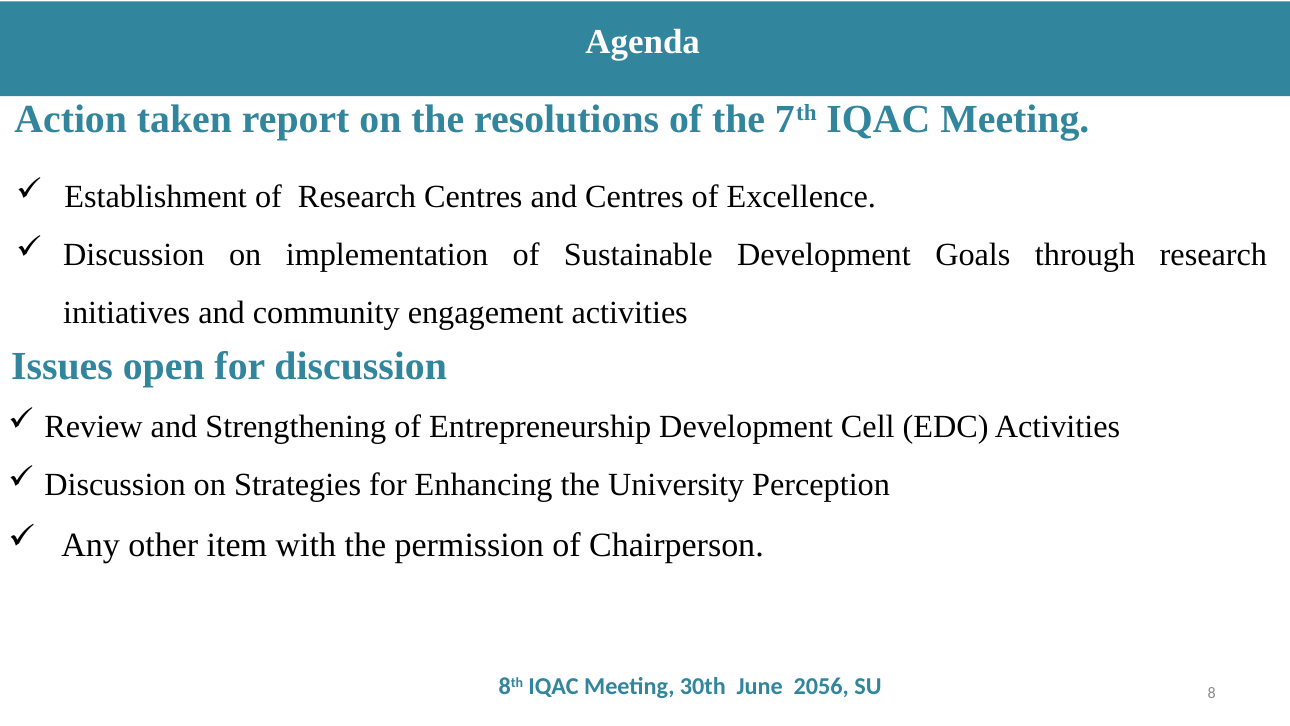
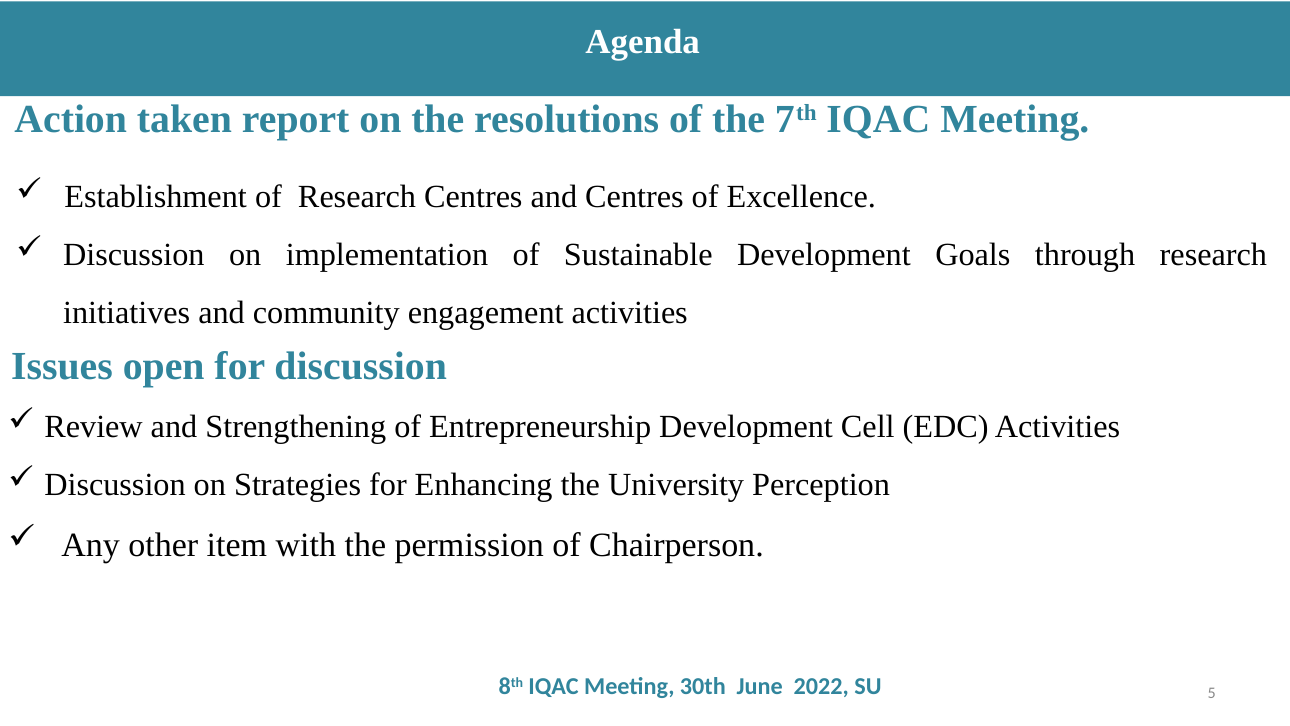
2056: 2056 -> 2022
8: 8 -> 5
